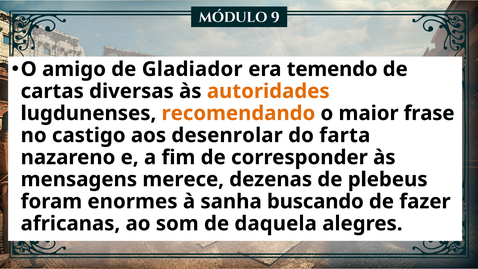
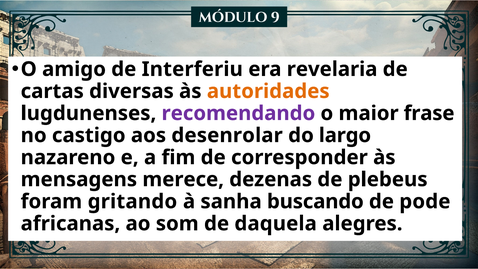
Gladiador: Gladiador -> Interferiu
temendo: temendo -> revelaria
recomendando colour: orange -> purple
farta: farta -> largo
enormes: enormes -> gritando
fazer: fazer -> pode
